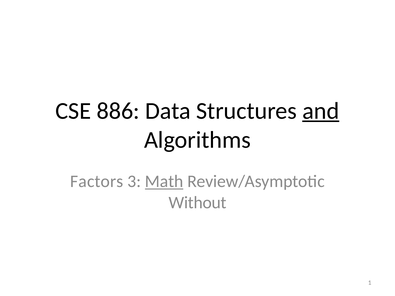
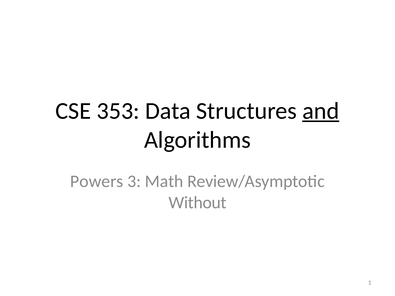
886: 886 -> 353
Factors: Factors -> Powers
Math underline: present -> none
